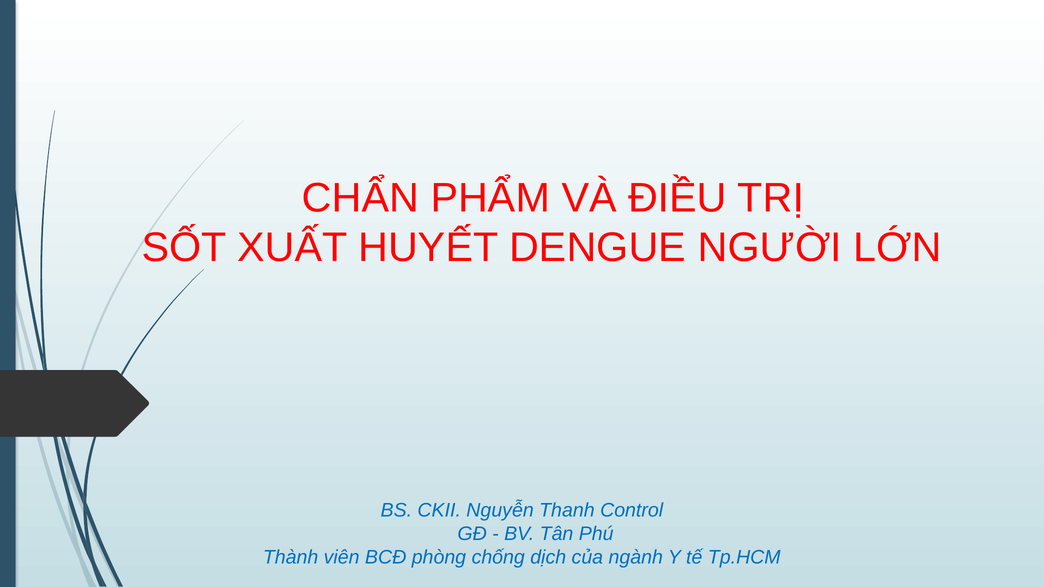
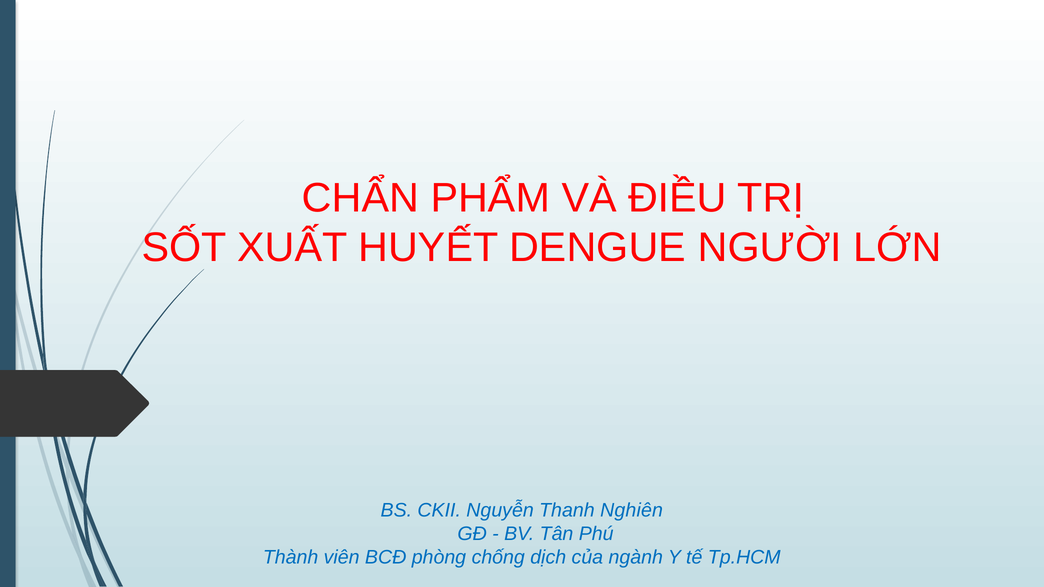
Control: Control -> Nghiên
